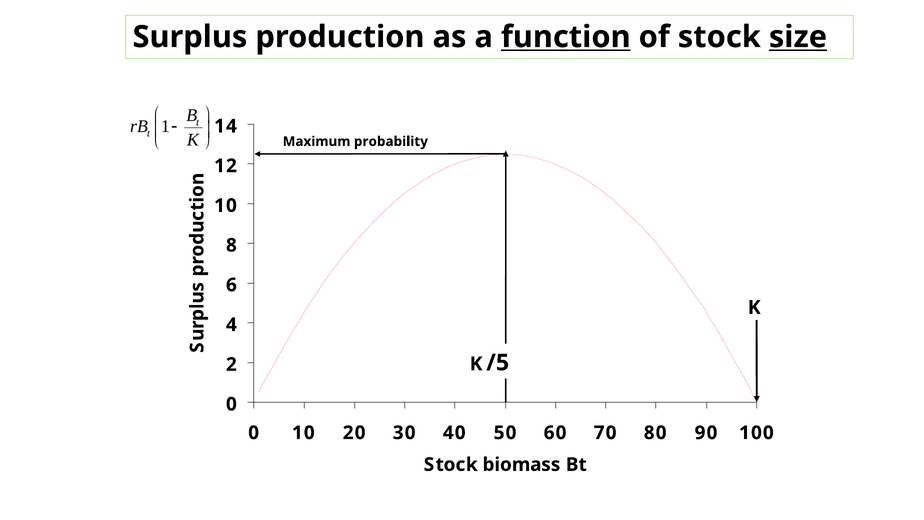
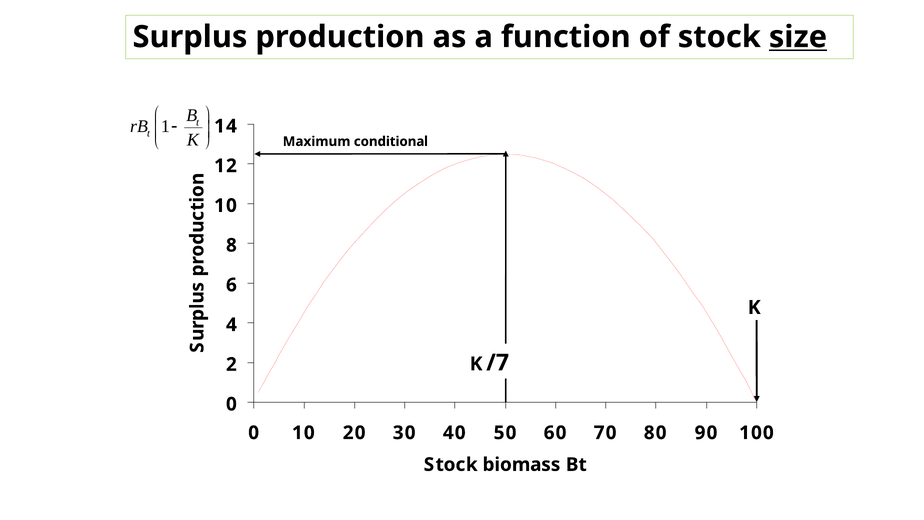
function underline: present -> none
probability: probability -> conditional
/5: /5 -> /7
